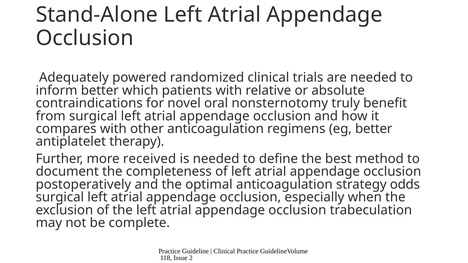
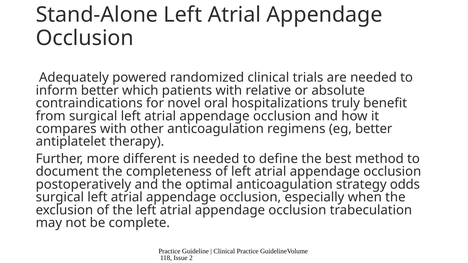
nonsternotomy: nonsternotomy -> hospitalizations
received: received -> different
